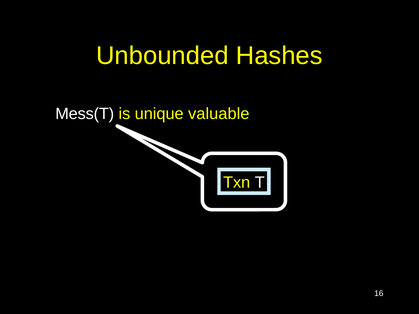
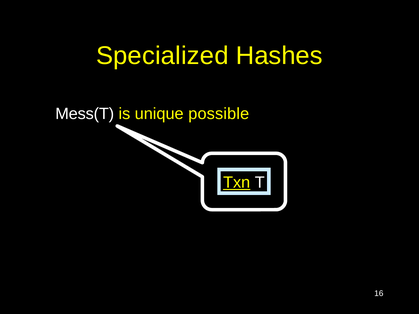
Unbounded: Unbounded -> Specialized
valuable: valuable -> possible
Txn underline: none -> present
